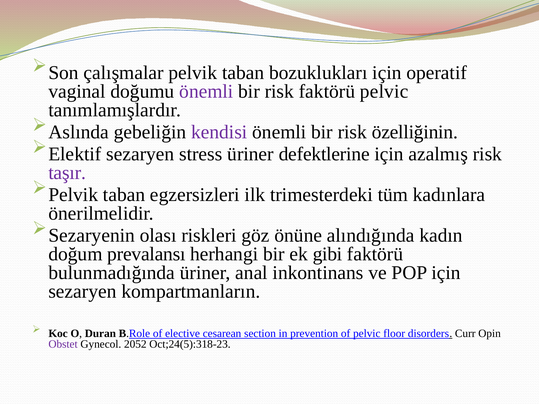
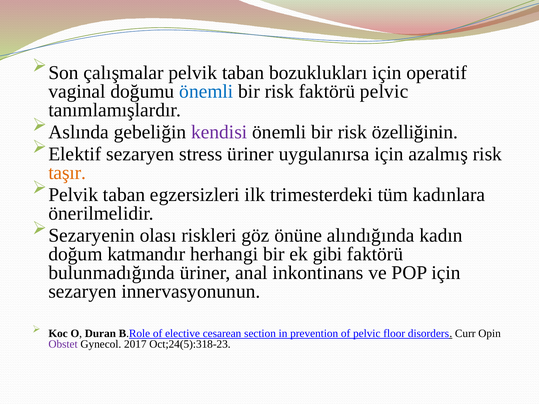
önemli at (206, 91) colour: purple -> blue
defektlerine: defektlerine -> uygulanırsa
taşır colour: purple -> orange
prevalansı: prevalansı -> katmandır
kompartmanların: kompartmanların -> innervasyonunun
2052: 2052 -> 2017
